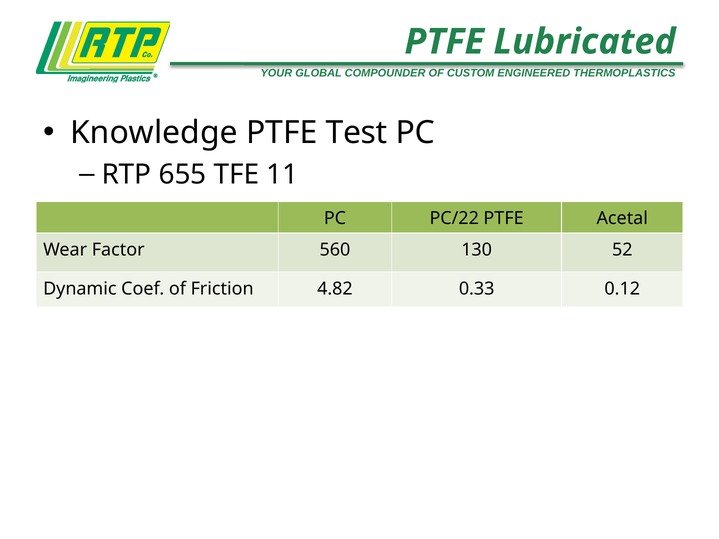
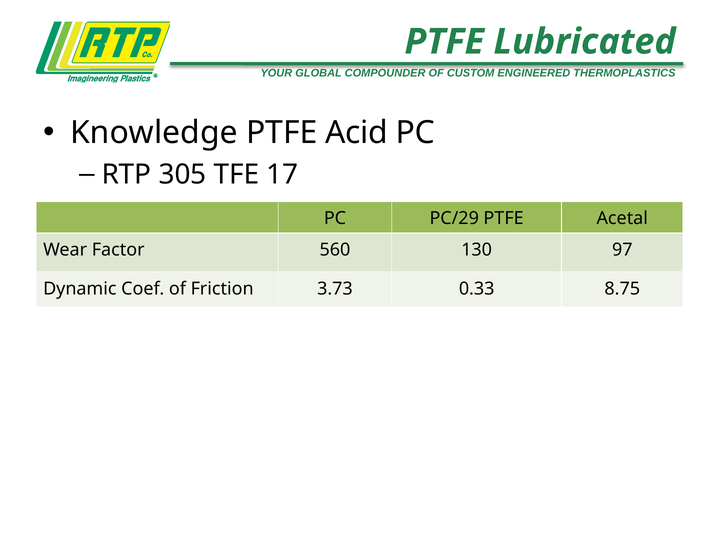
Test: Test -> Acid
655: 655 -> 305
11: 11 -> 17
PC/22: PC/22 -> PC/29
52: 52 -> 97
4.82: 4.82 -> 3.73
0.12: 0.12 -> 8.75
